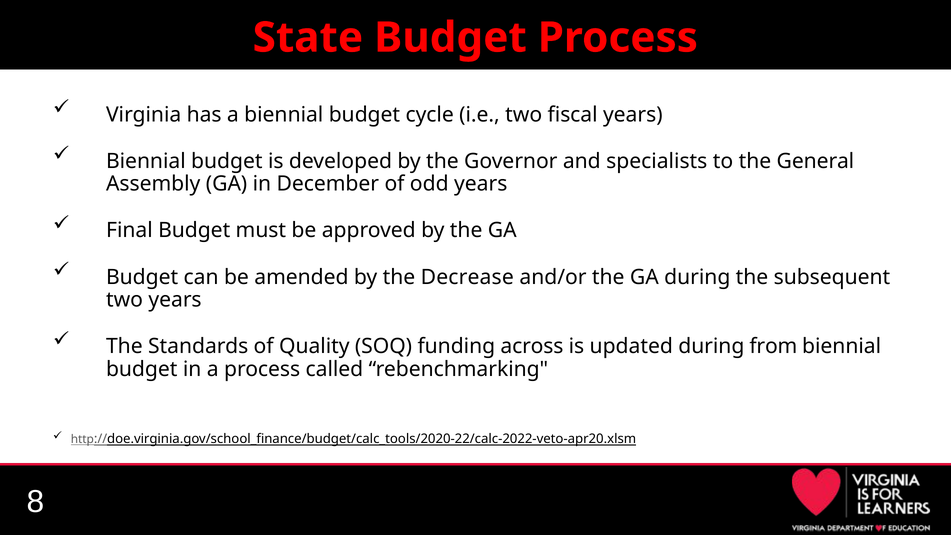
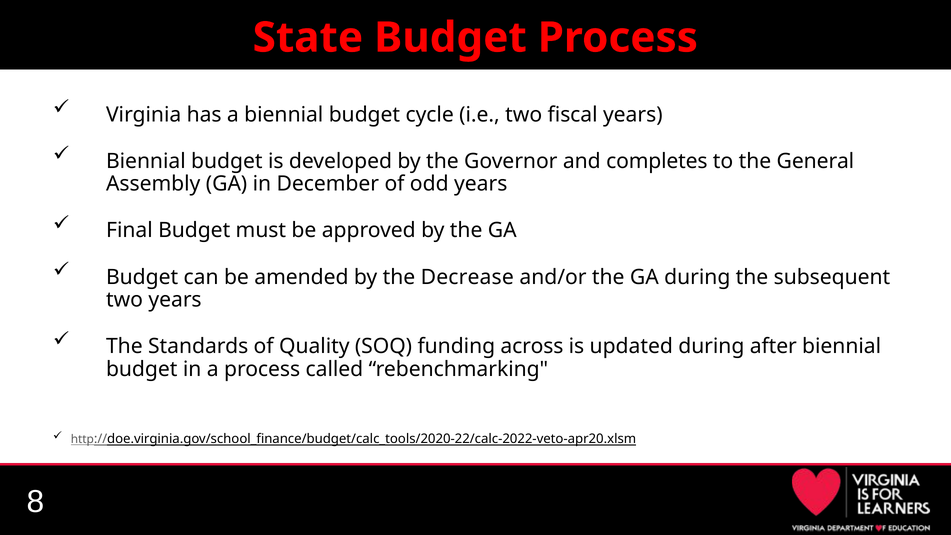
specialists: specialists -> completes
from: from -> after
